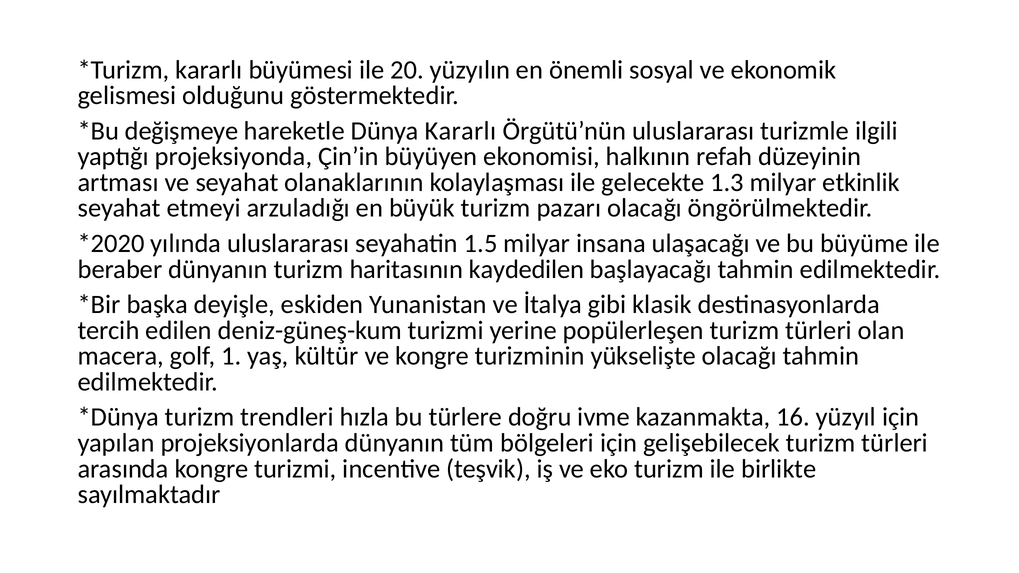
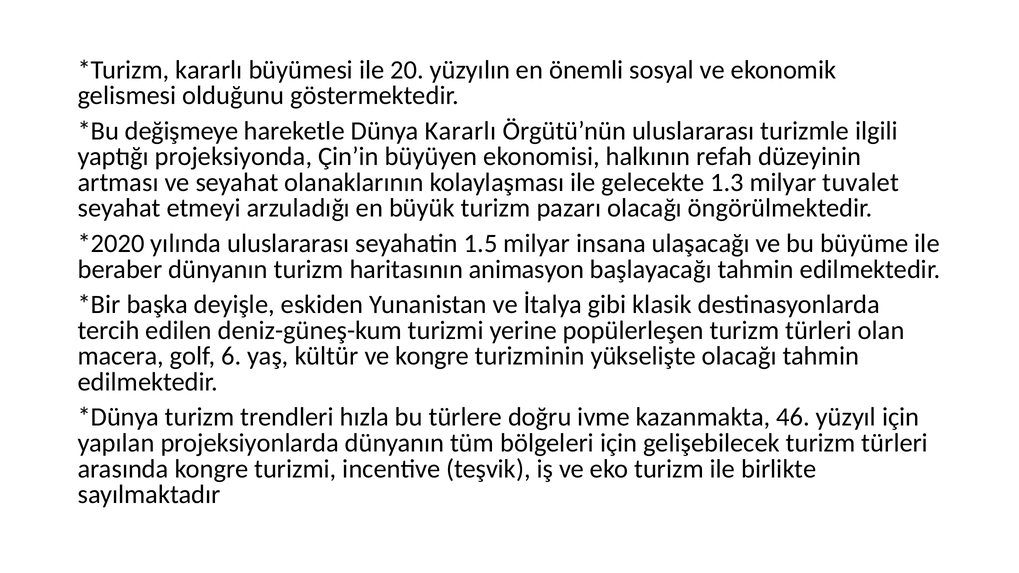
etkinlik: etkinlik -> tuvalet
kaydedilen: kaydedilen -> animasyon
1: 1 -> 6
16: 16 -> 46
